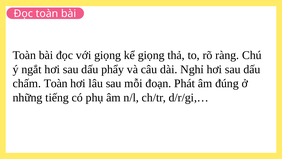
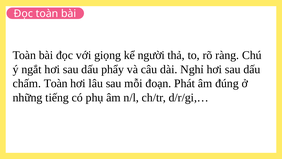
kể giọng: giọng -> người
